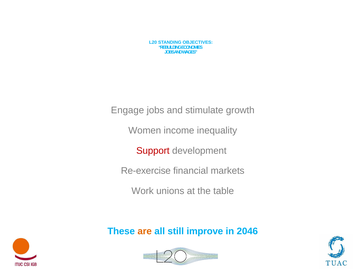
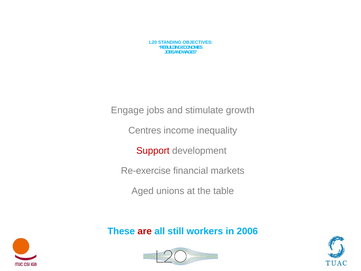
Women: Women -> Centres
Work: Work -> Aged
are colour: orange -> red
improve: improve -> workers
2046: 2046 -> 2006
